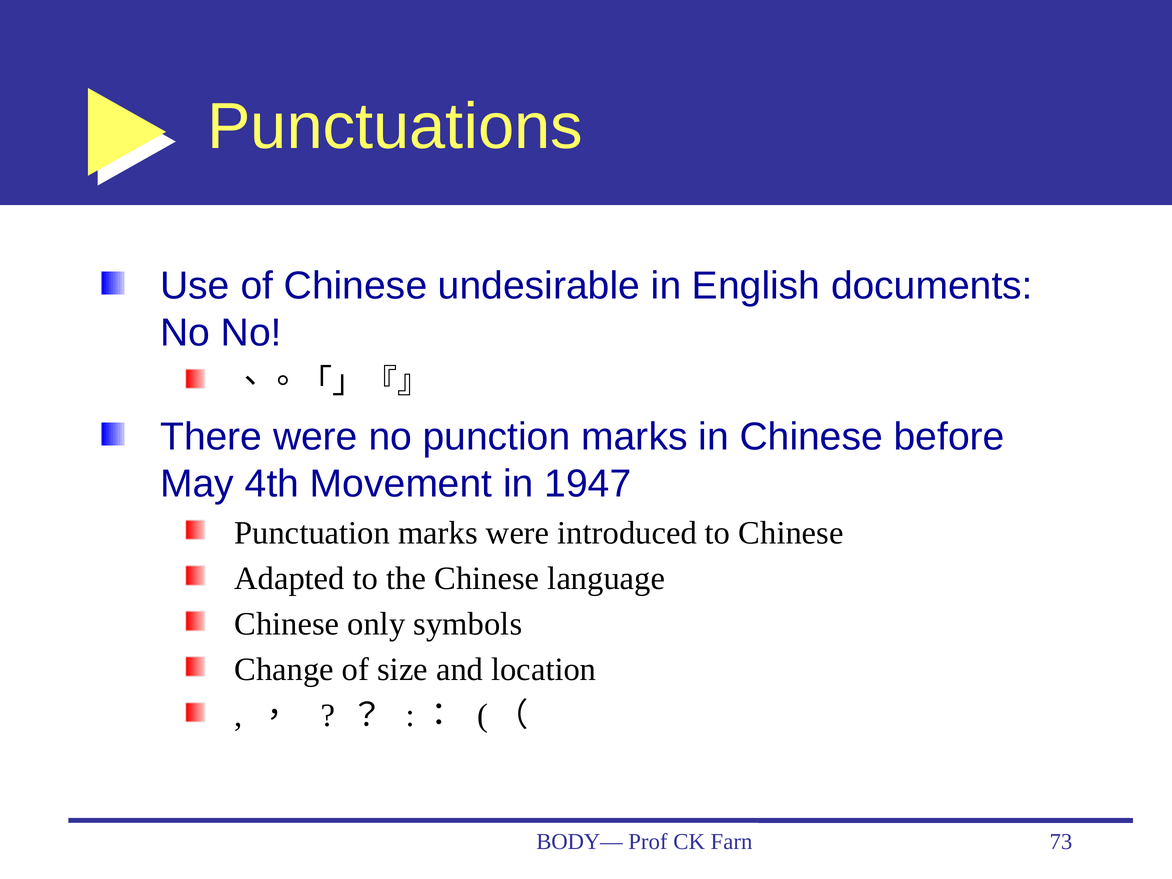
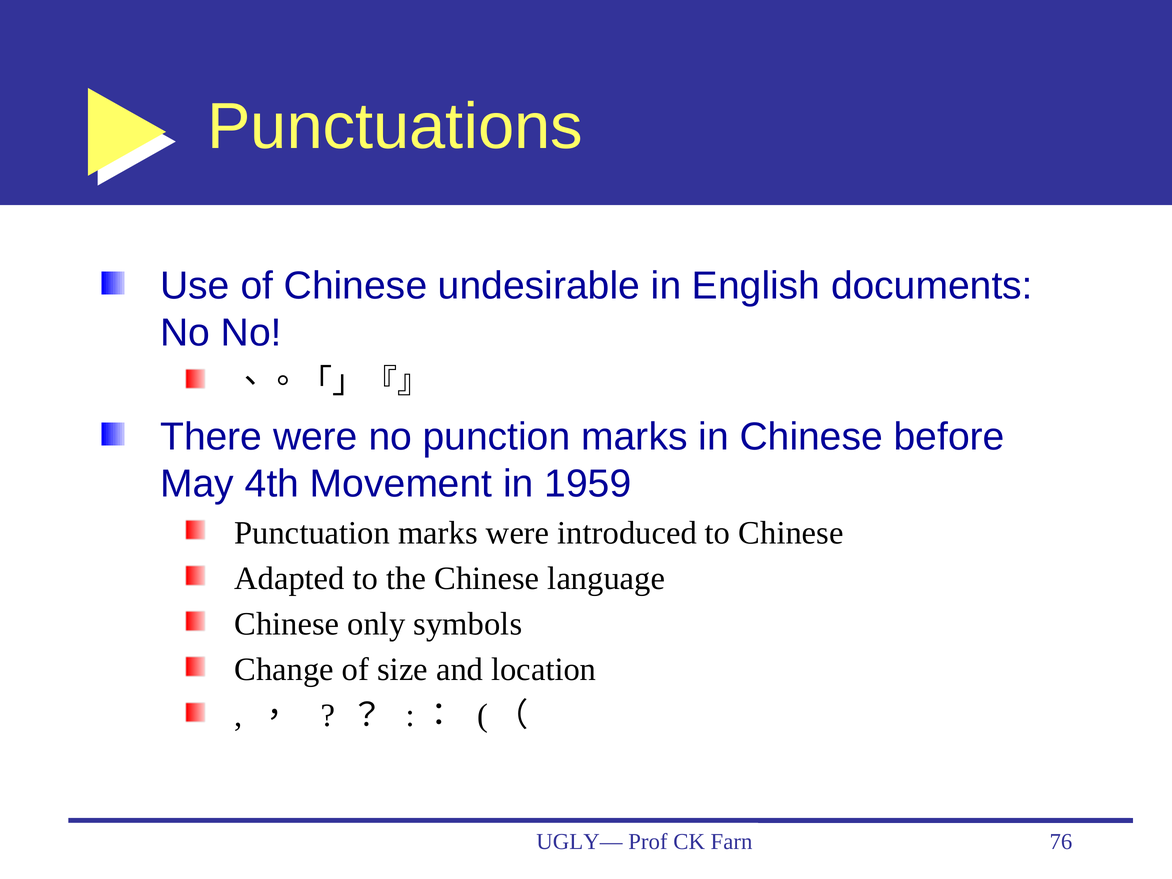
1947: 1947 -> 1959
BODY—: BODY— -> UGLY—
73: 73 -> 76
